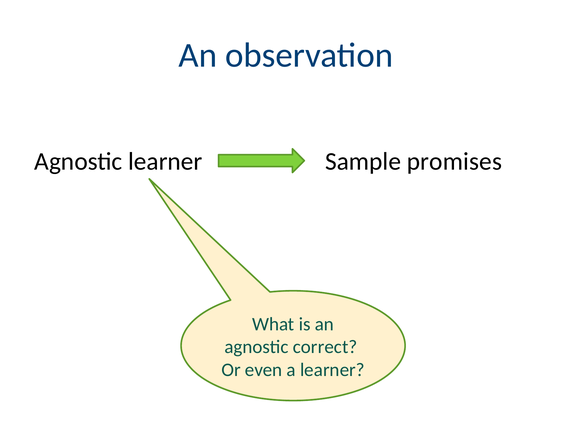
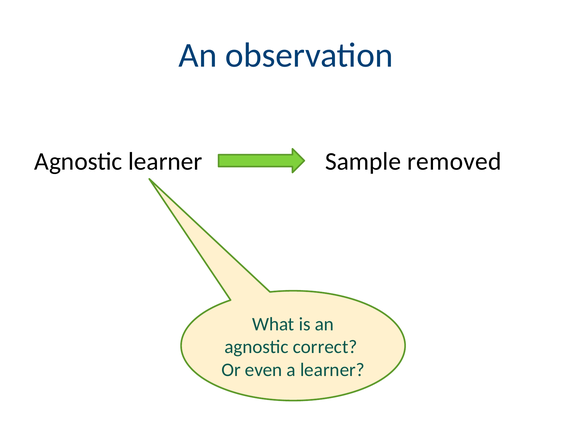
promises: promises -> removed
